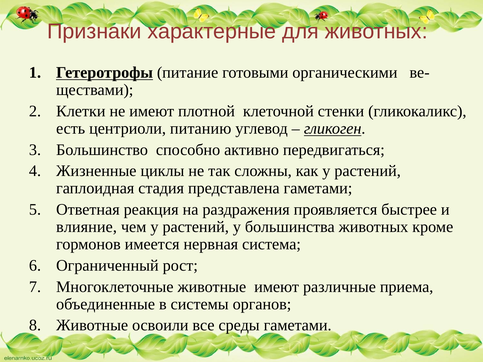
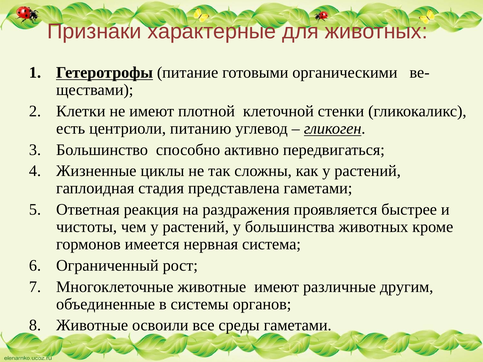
влияние: влияние -> чистоты
приема: приема -> другим
